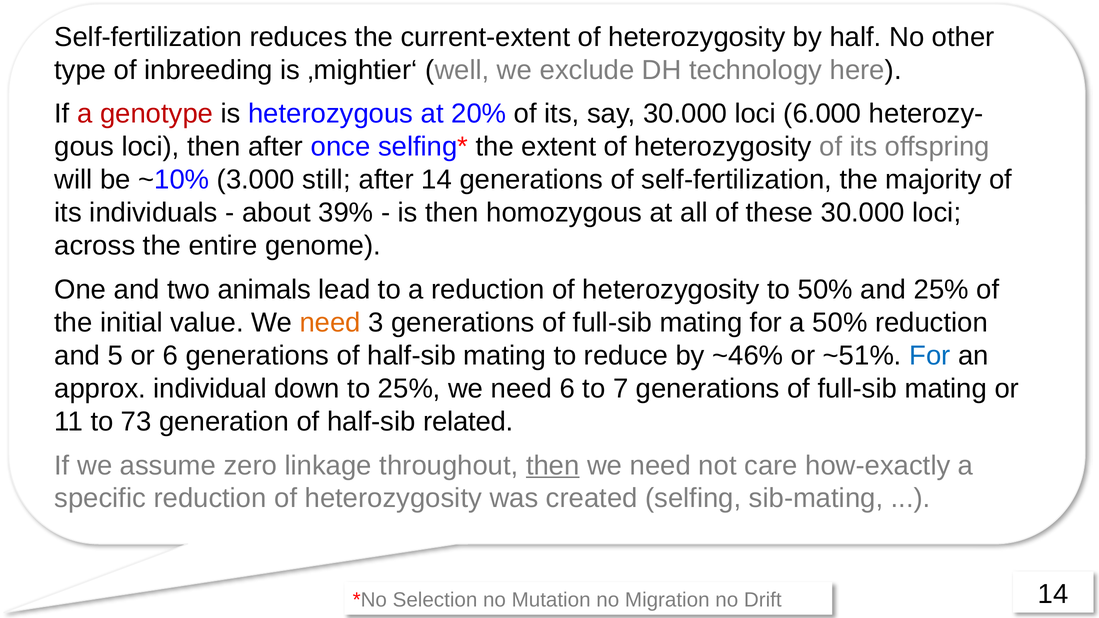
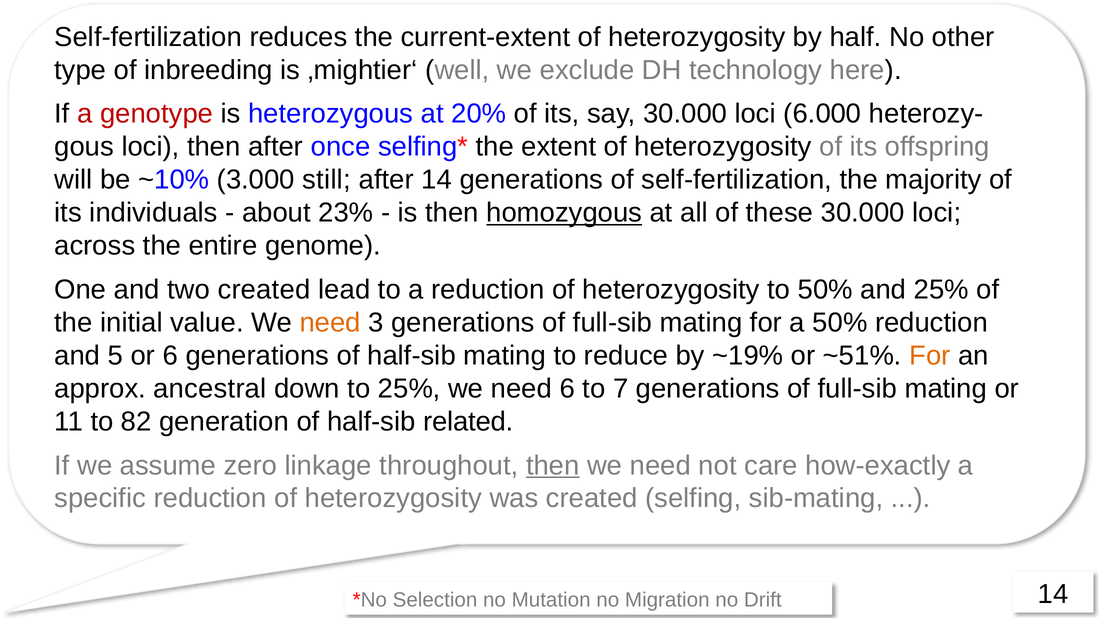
39%: 39% -> 23%
homozygous underline: none -> present
two animals: animals -> created
~46%: ~46% -> ~19%
For at (930, 356) colour: blue -> orange
individual: individual -> ancestral
73: 73 -> 82
